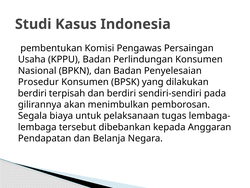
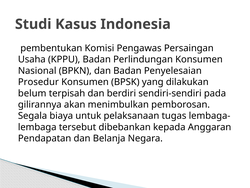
berdiri at (32, 93): berdiri -> belum
